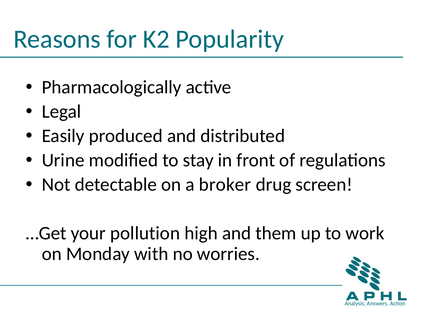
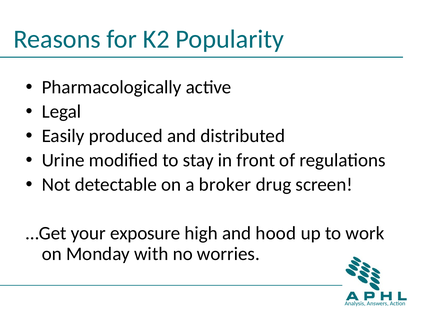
pollution: pollution -> exposure
them: them -> hood
